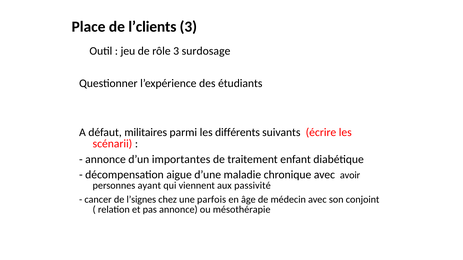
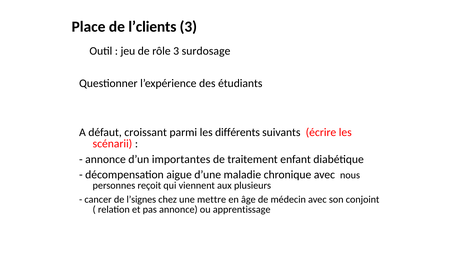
militaires: militaires -> croissant
avoir: avoir -> nous
ayant: ayant -> reçoit
passivité: passivité -> plusieurs
parfois: parfois -> mettre
mésothérapie: mésothérapie -> apprentissage
